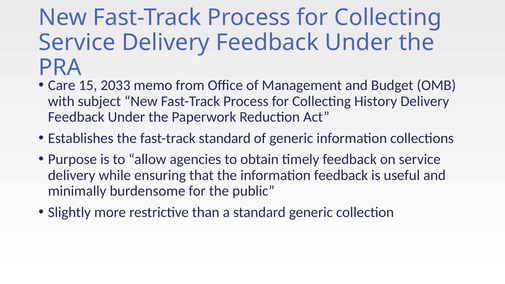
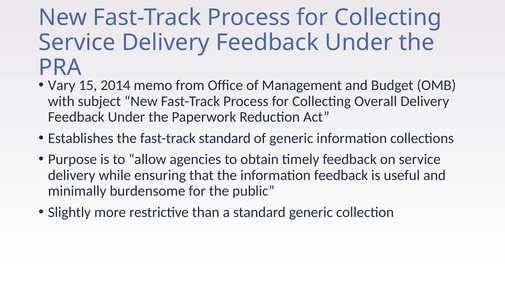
Care: Care -> Vary
2033: 2033 -> 2014
History: History -> Overall
